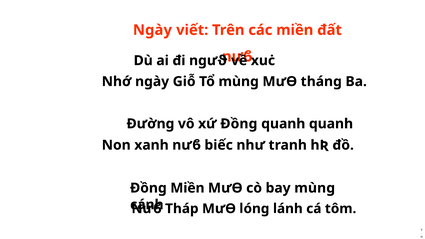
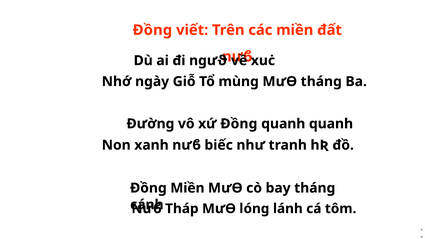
Ngày at (152, 30): Ngày -> Đồng
bay mùng: mùng -> tháng
